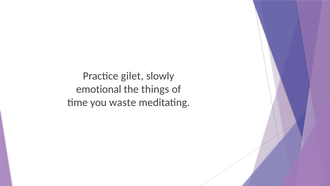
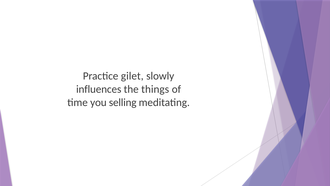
emotional: emotional -> influences
waste: waste -> selling
